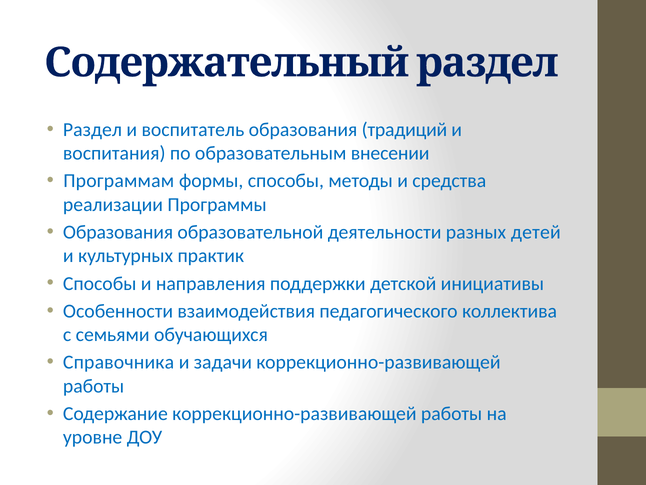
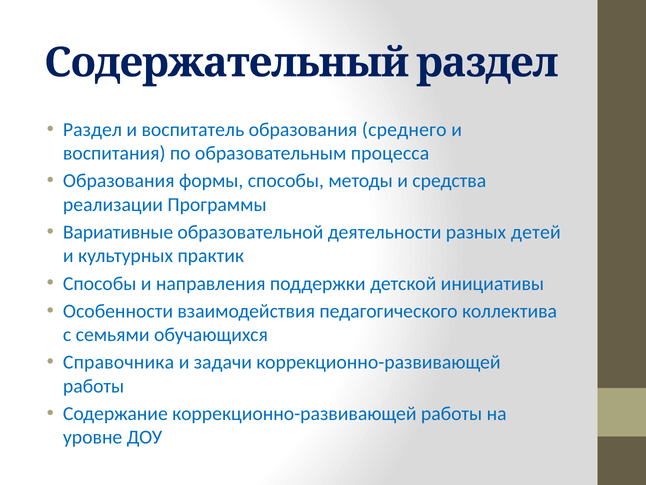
традиций: традиций -> среднего
внесении: внесении -> процесса
Программам at (119, 181): Программам -> Образования
Образования at (118, 232): Образования -> Вариативные
